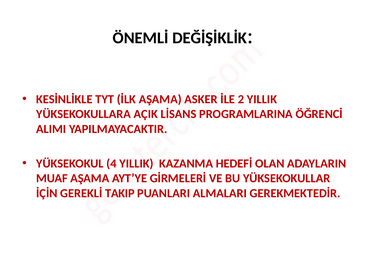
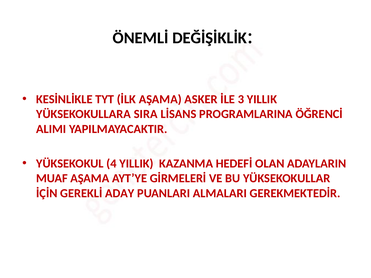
2: 2 -> 3
AÇIK: AÇIK -> SIRA
TAKIP: TAKIP -> ADAY
